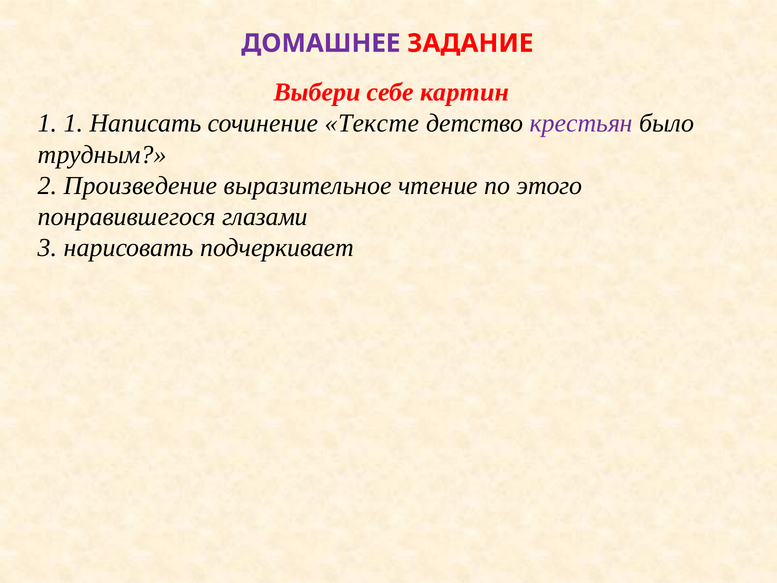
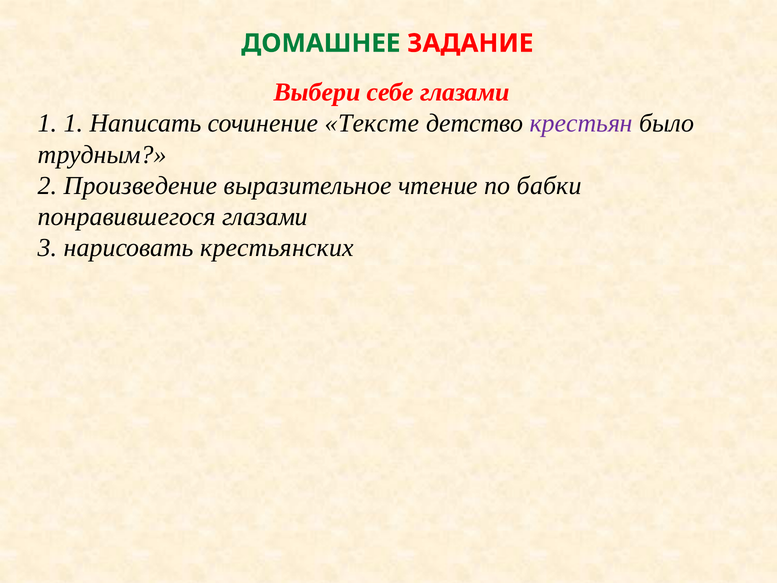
ДОМАШНЕЕ colour: purple -> green
себе картин: картин -> глазами
этого: этого -> бабки
подчеркивает: подчеркивает -> крестьянских
